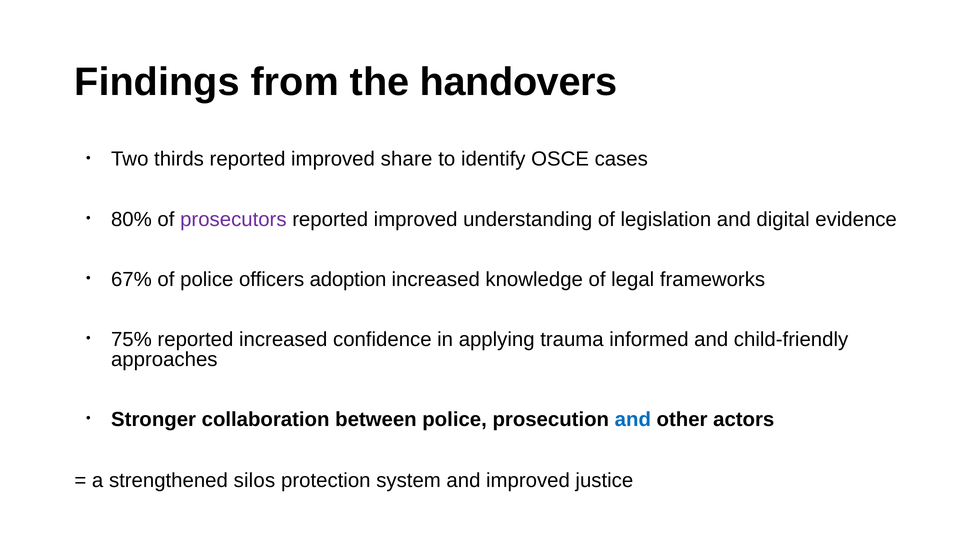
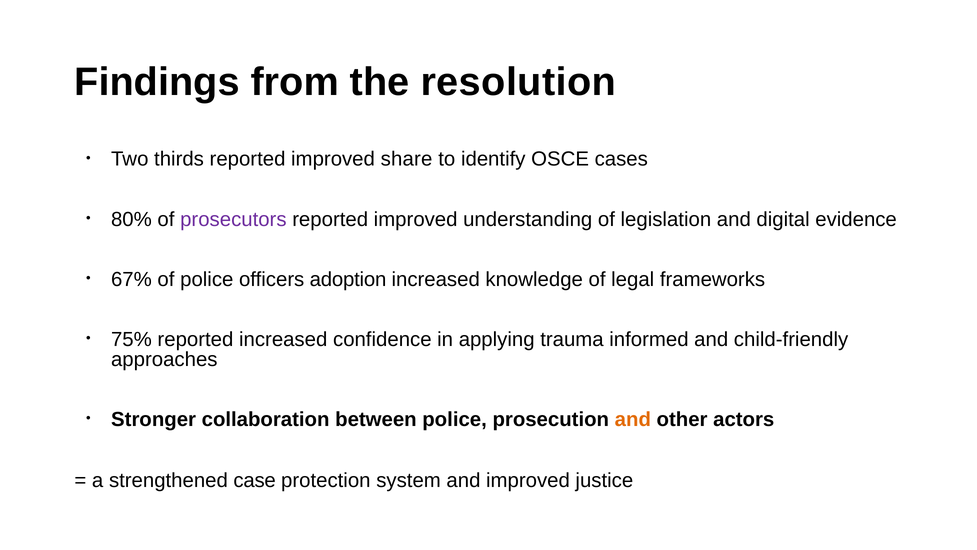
handovers: handovers -> resolution
and at (633, 419) colour: blue -> orange
silos: silos -> case
